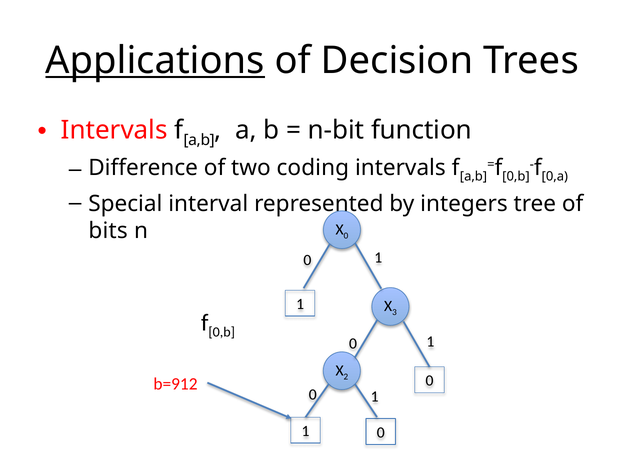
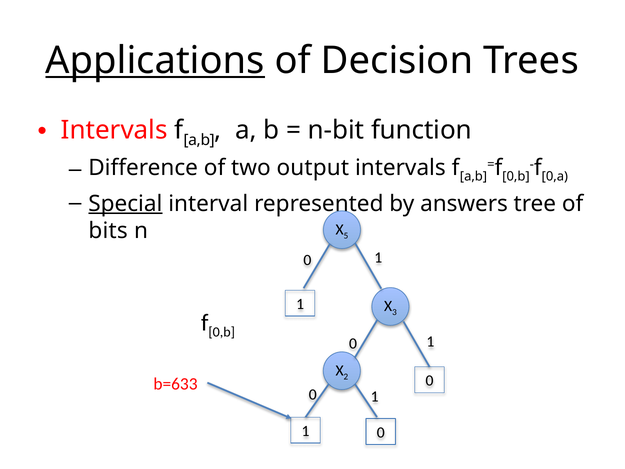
coding: coding -> output
Special underline: none -> present
integers: integers -> answers
0 at (346, 235): 0 -> 5
b=912: b=912 -> b=633
